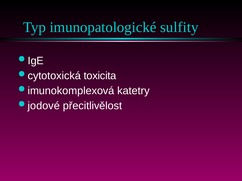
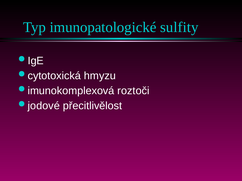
toxicita: toxicita -> hmyzu
katetry: katetry -> roztoči
